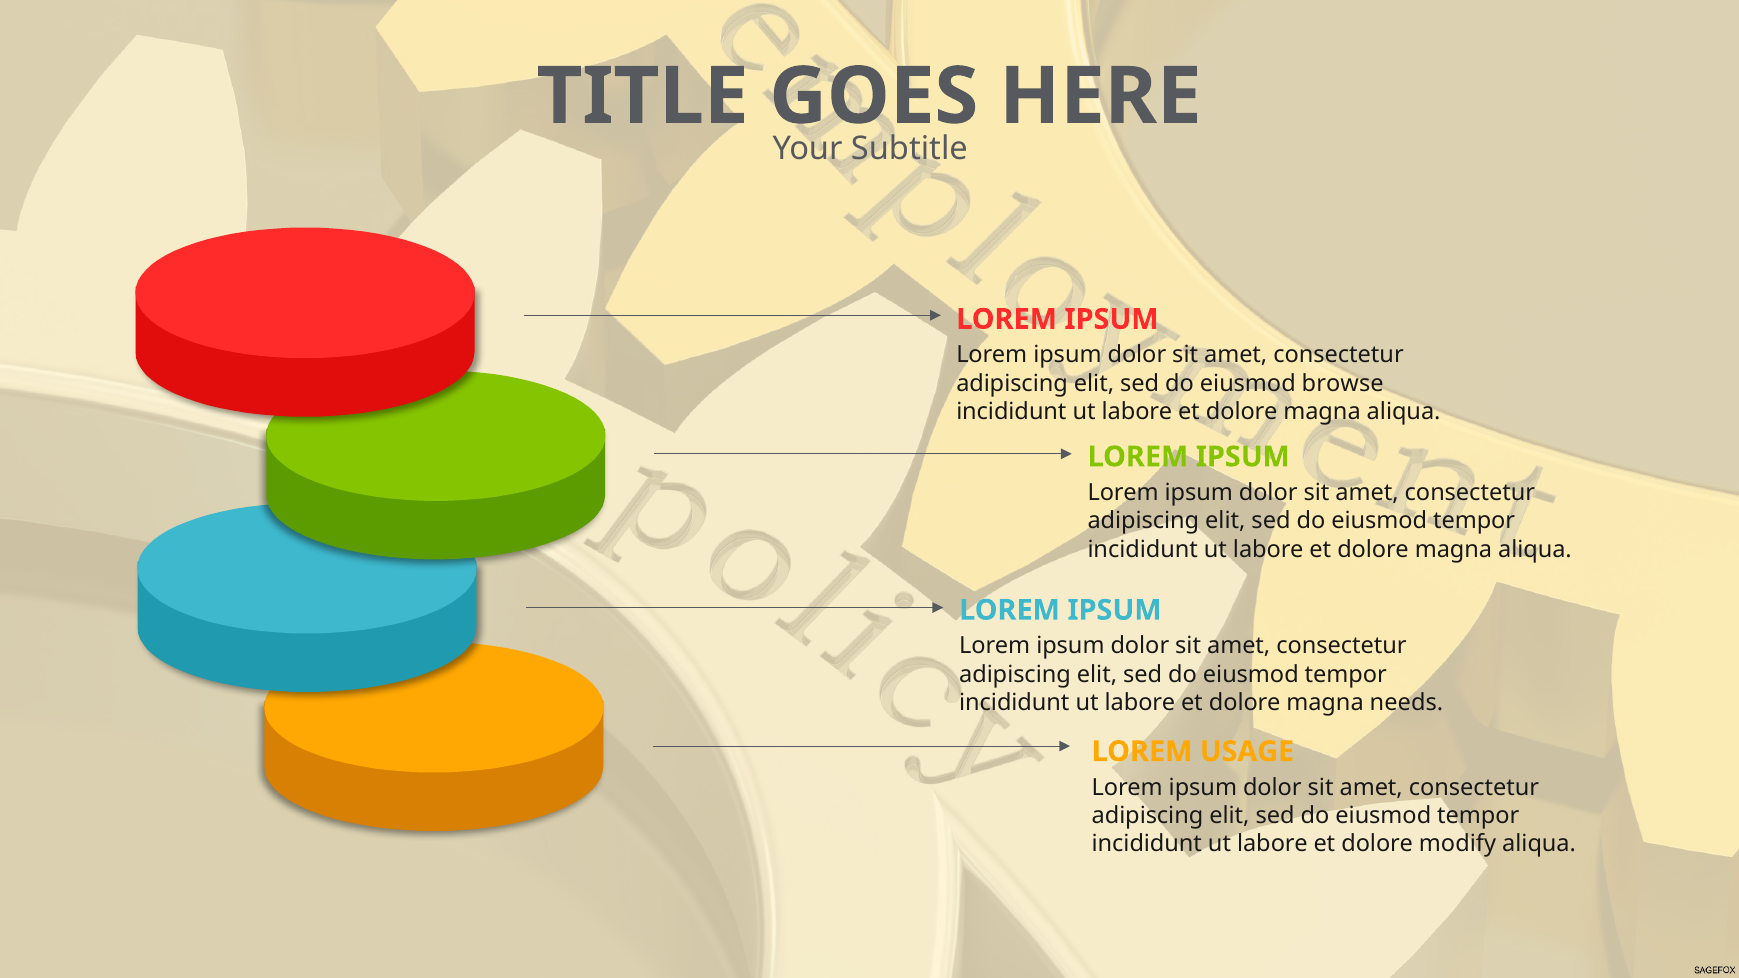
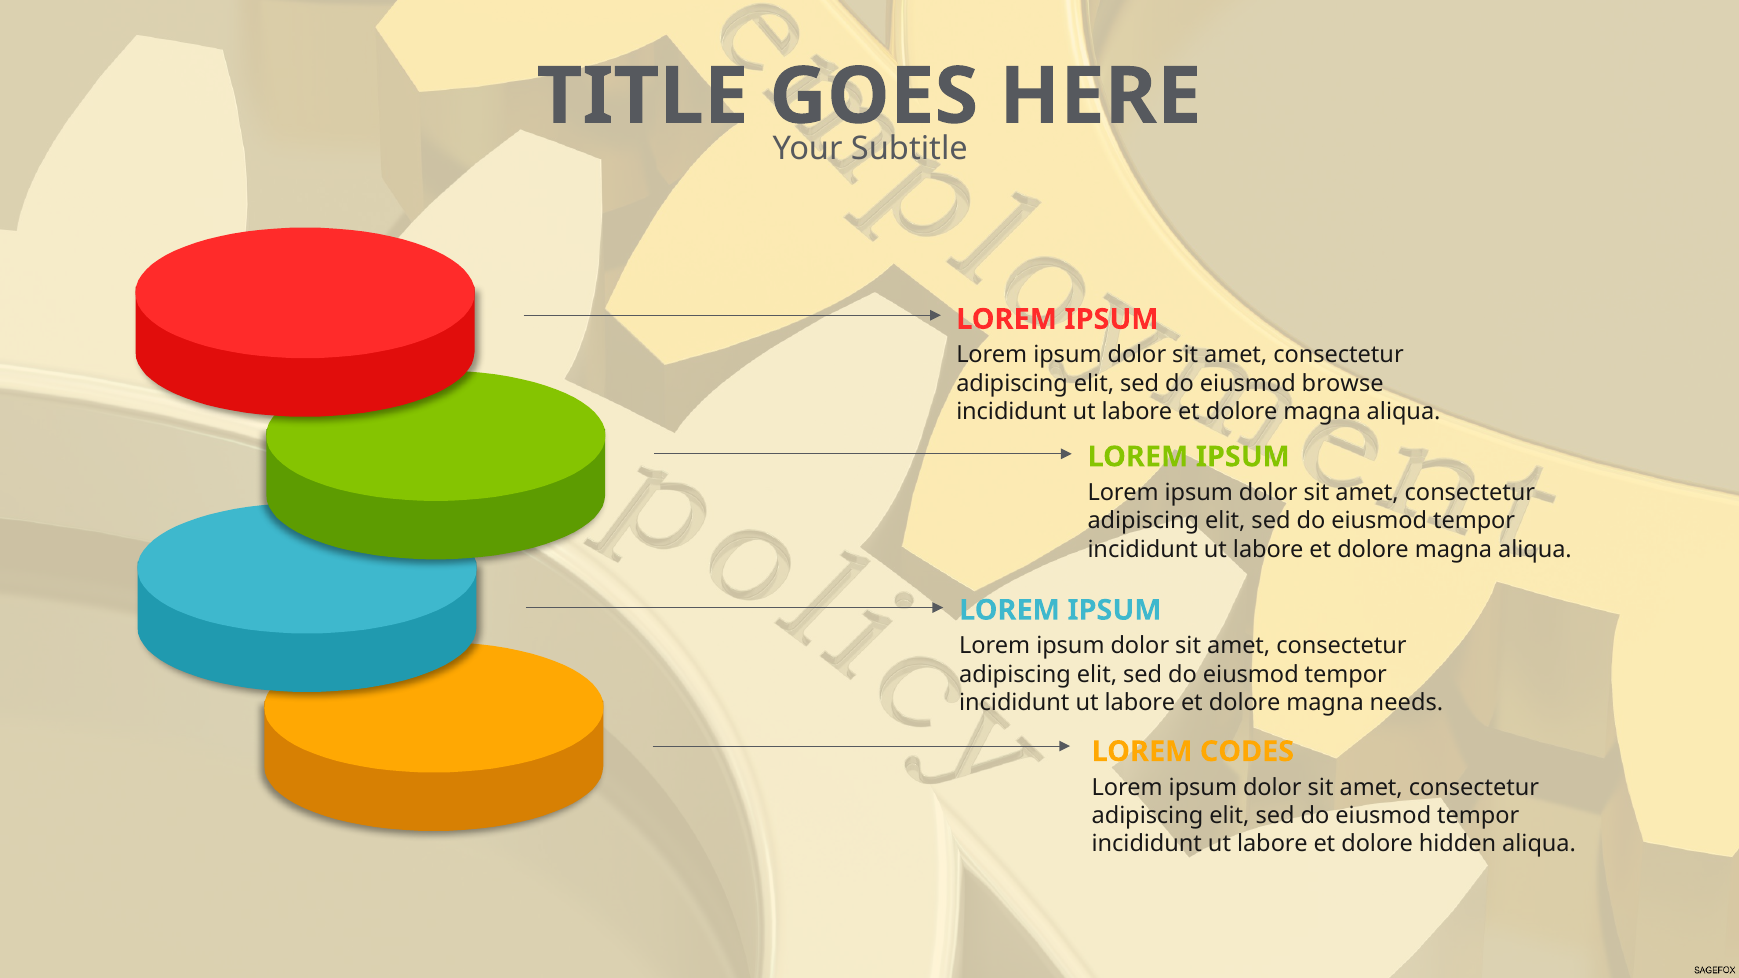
USAGE: USAGE -> CODES
modify: modify -> hidden
